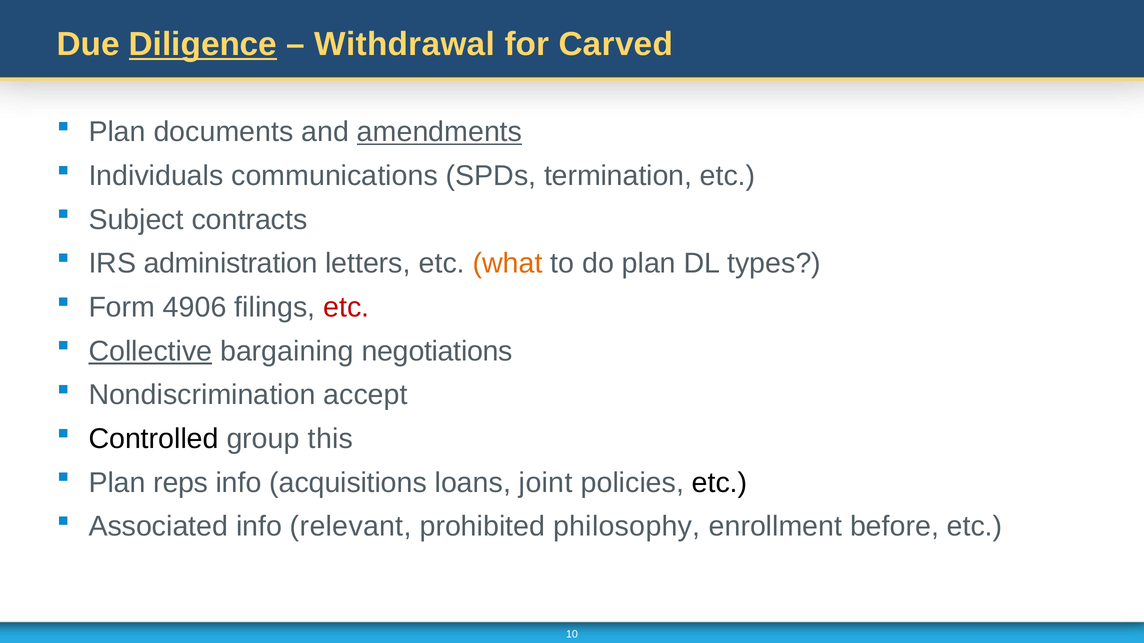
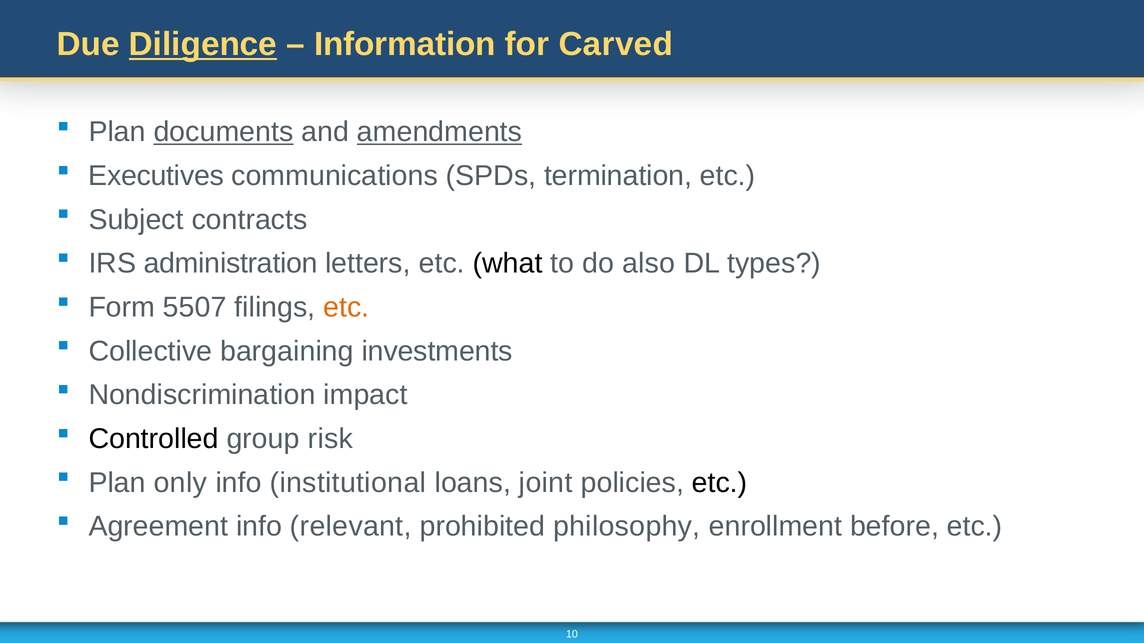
Withdrawal: Withdrawal -> Information
documents underline: none -> present
Individuals: Individuals -> Executives
what colour: orange -> black
do plan: plan -> also
4906: 4906 -> 5507
etc at (346, 308) colour: red -> orange
Collective underline: present -> none
negotiations: negotiations -> investments
accept: accept -> impact
this: this -> risk
reps: reps -> only
acquisitions: acquisitions -> institutional
Associated: Associated -> Agreement
